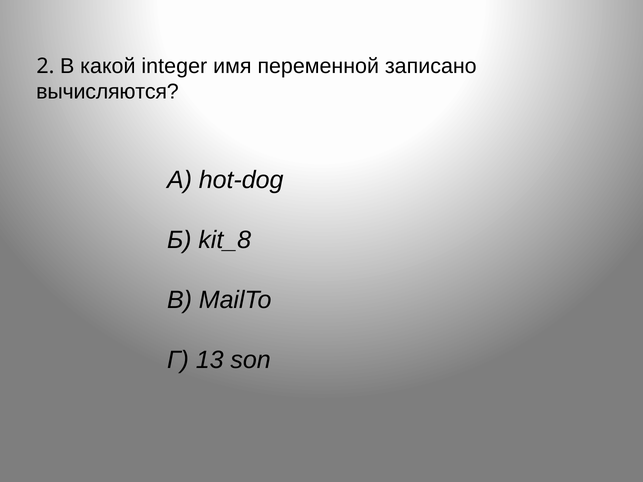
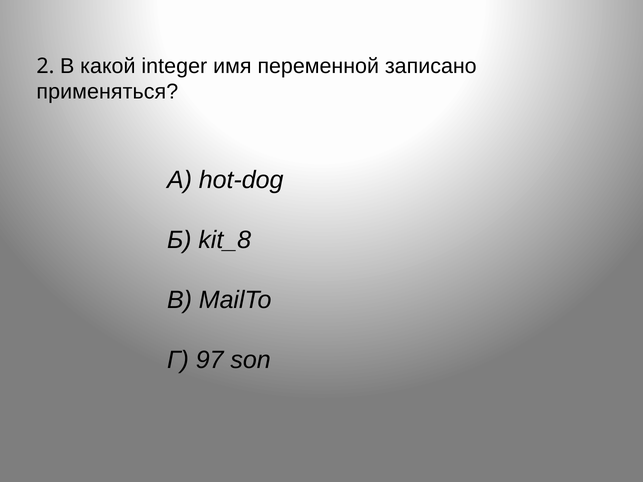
вычисляются: вычисляются -> применяться
13: 13 -> 97
